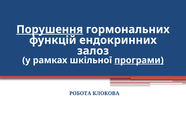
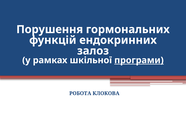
Порушення underline: present -> none
